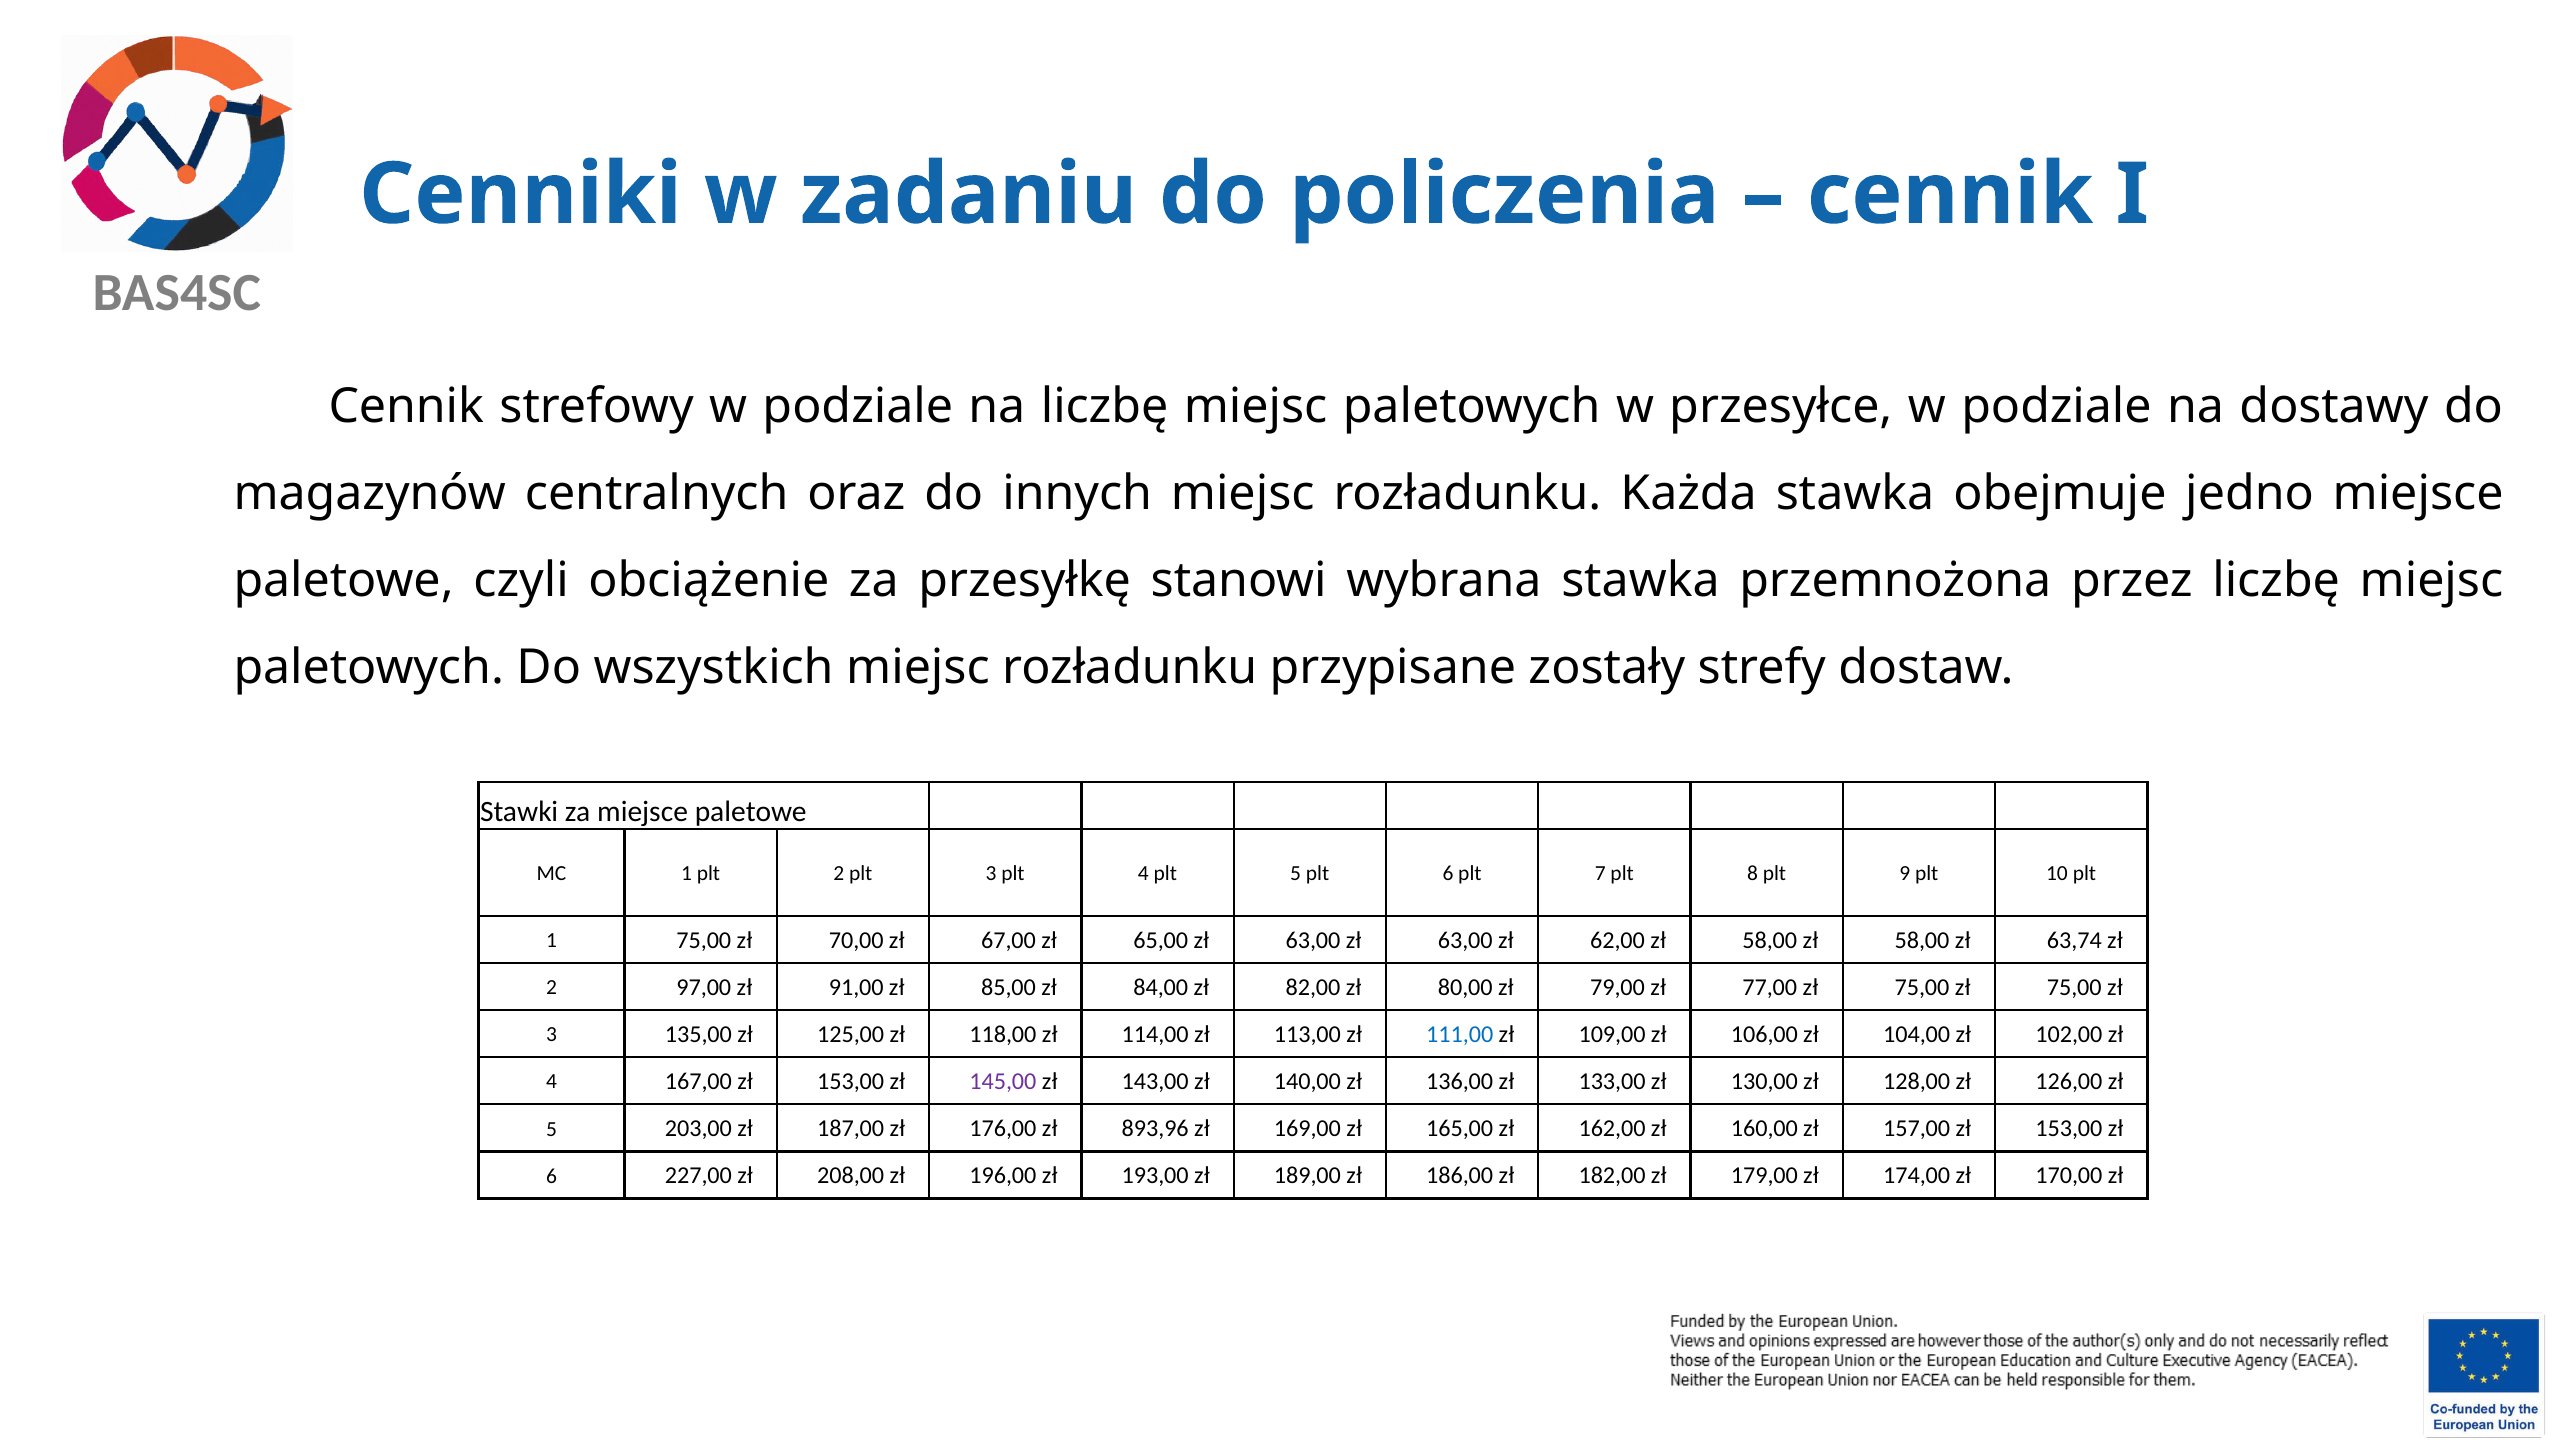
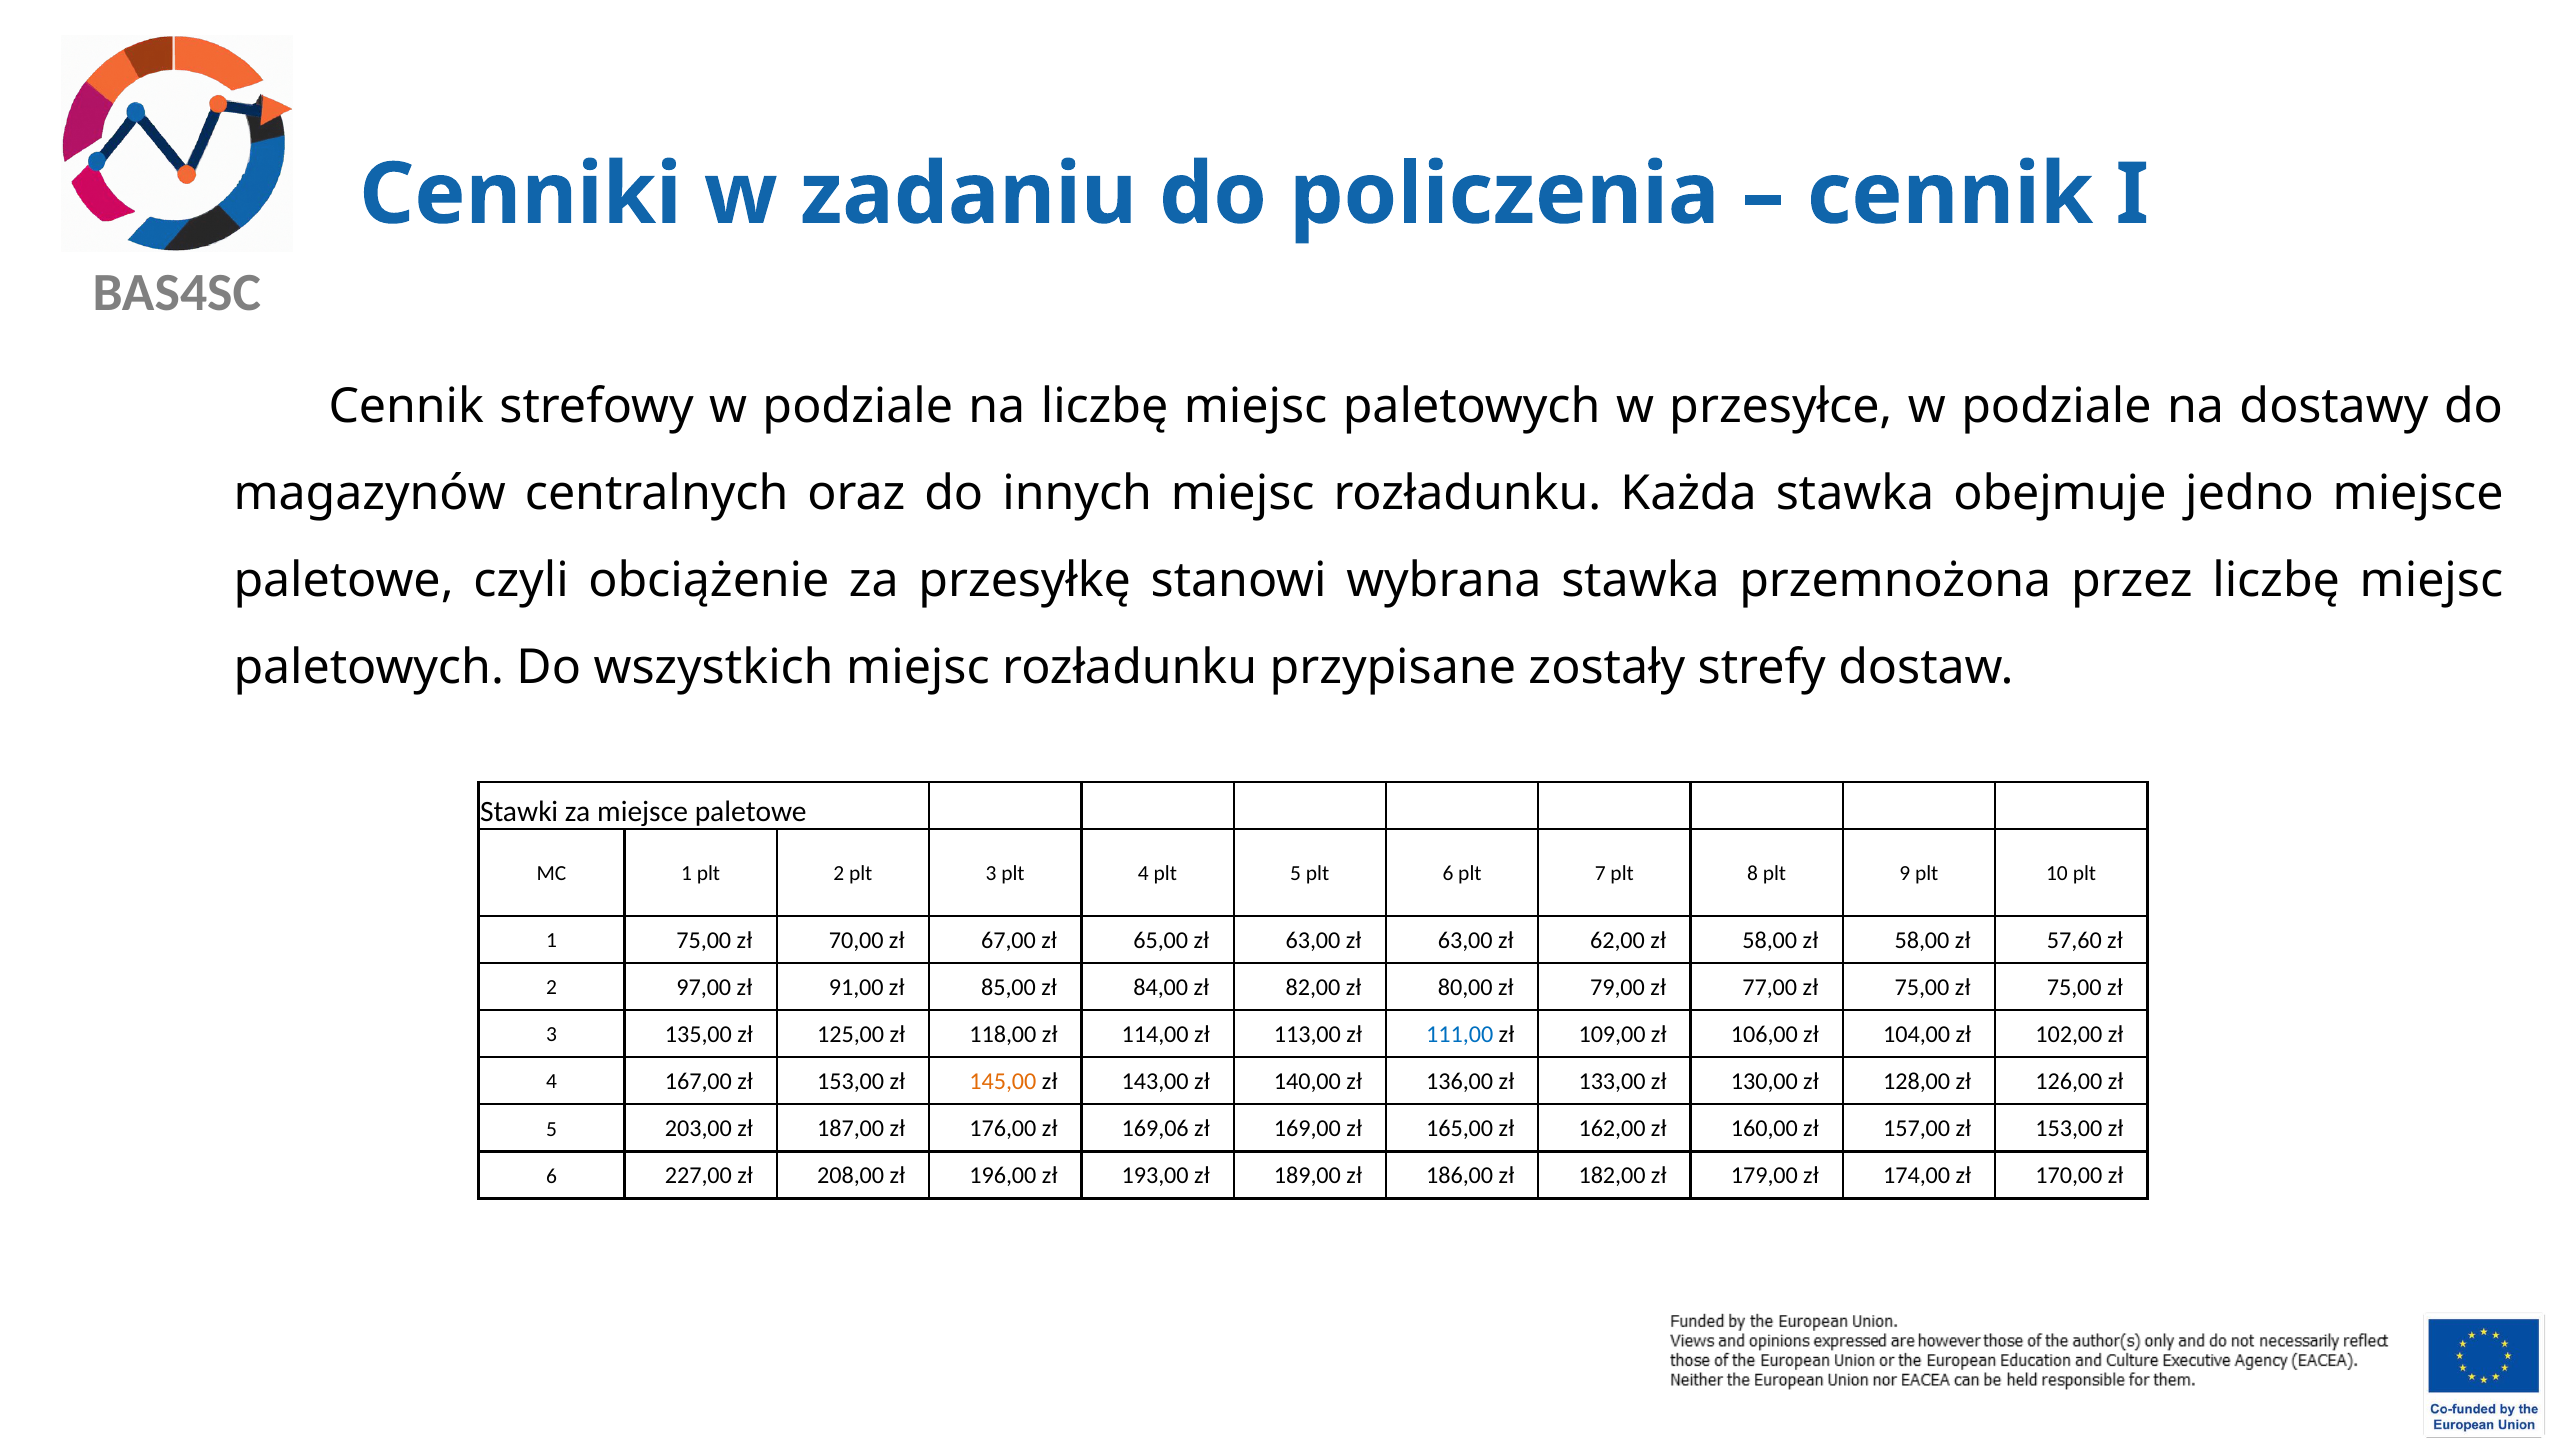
63,74: 63,74 -> 57,60
145,00 colour: purple -> orange
893,96: 893,96 -> 169,06
